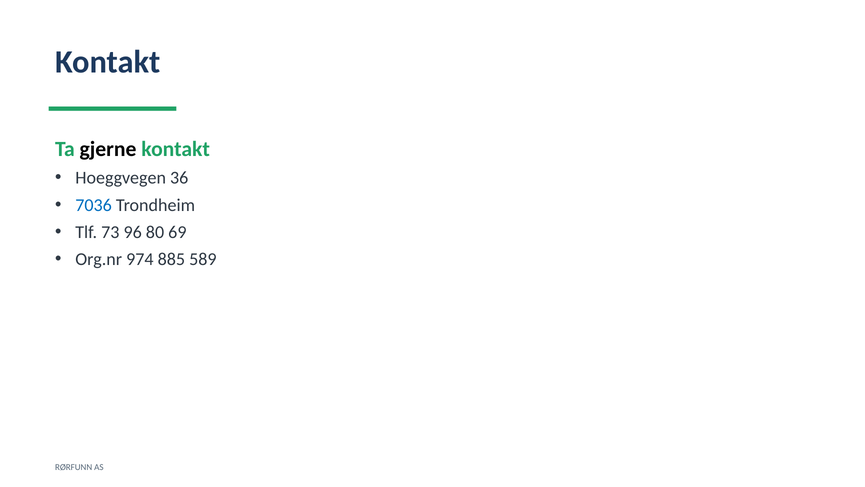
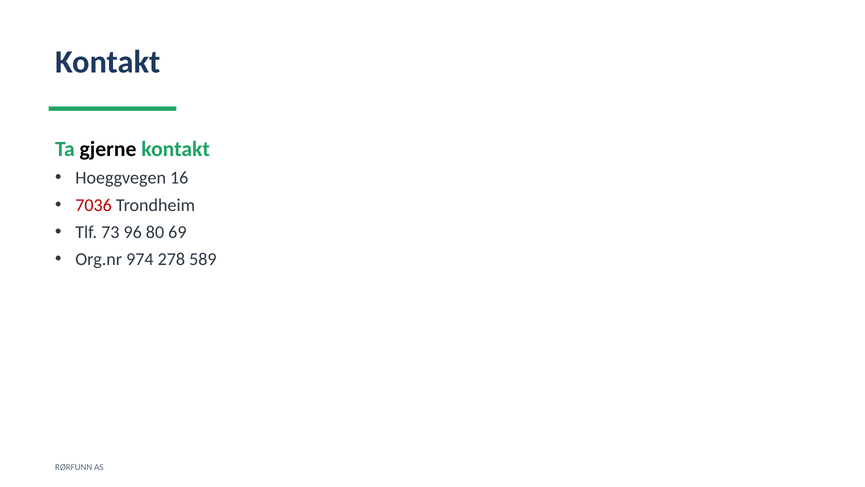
36: 36 -> 16
7036 colour: blue -> red
885: 885 -> 278
